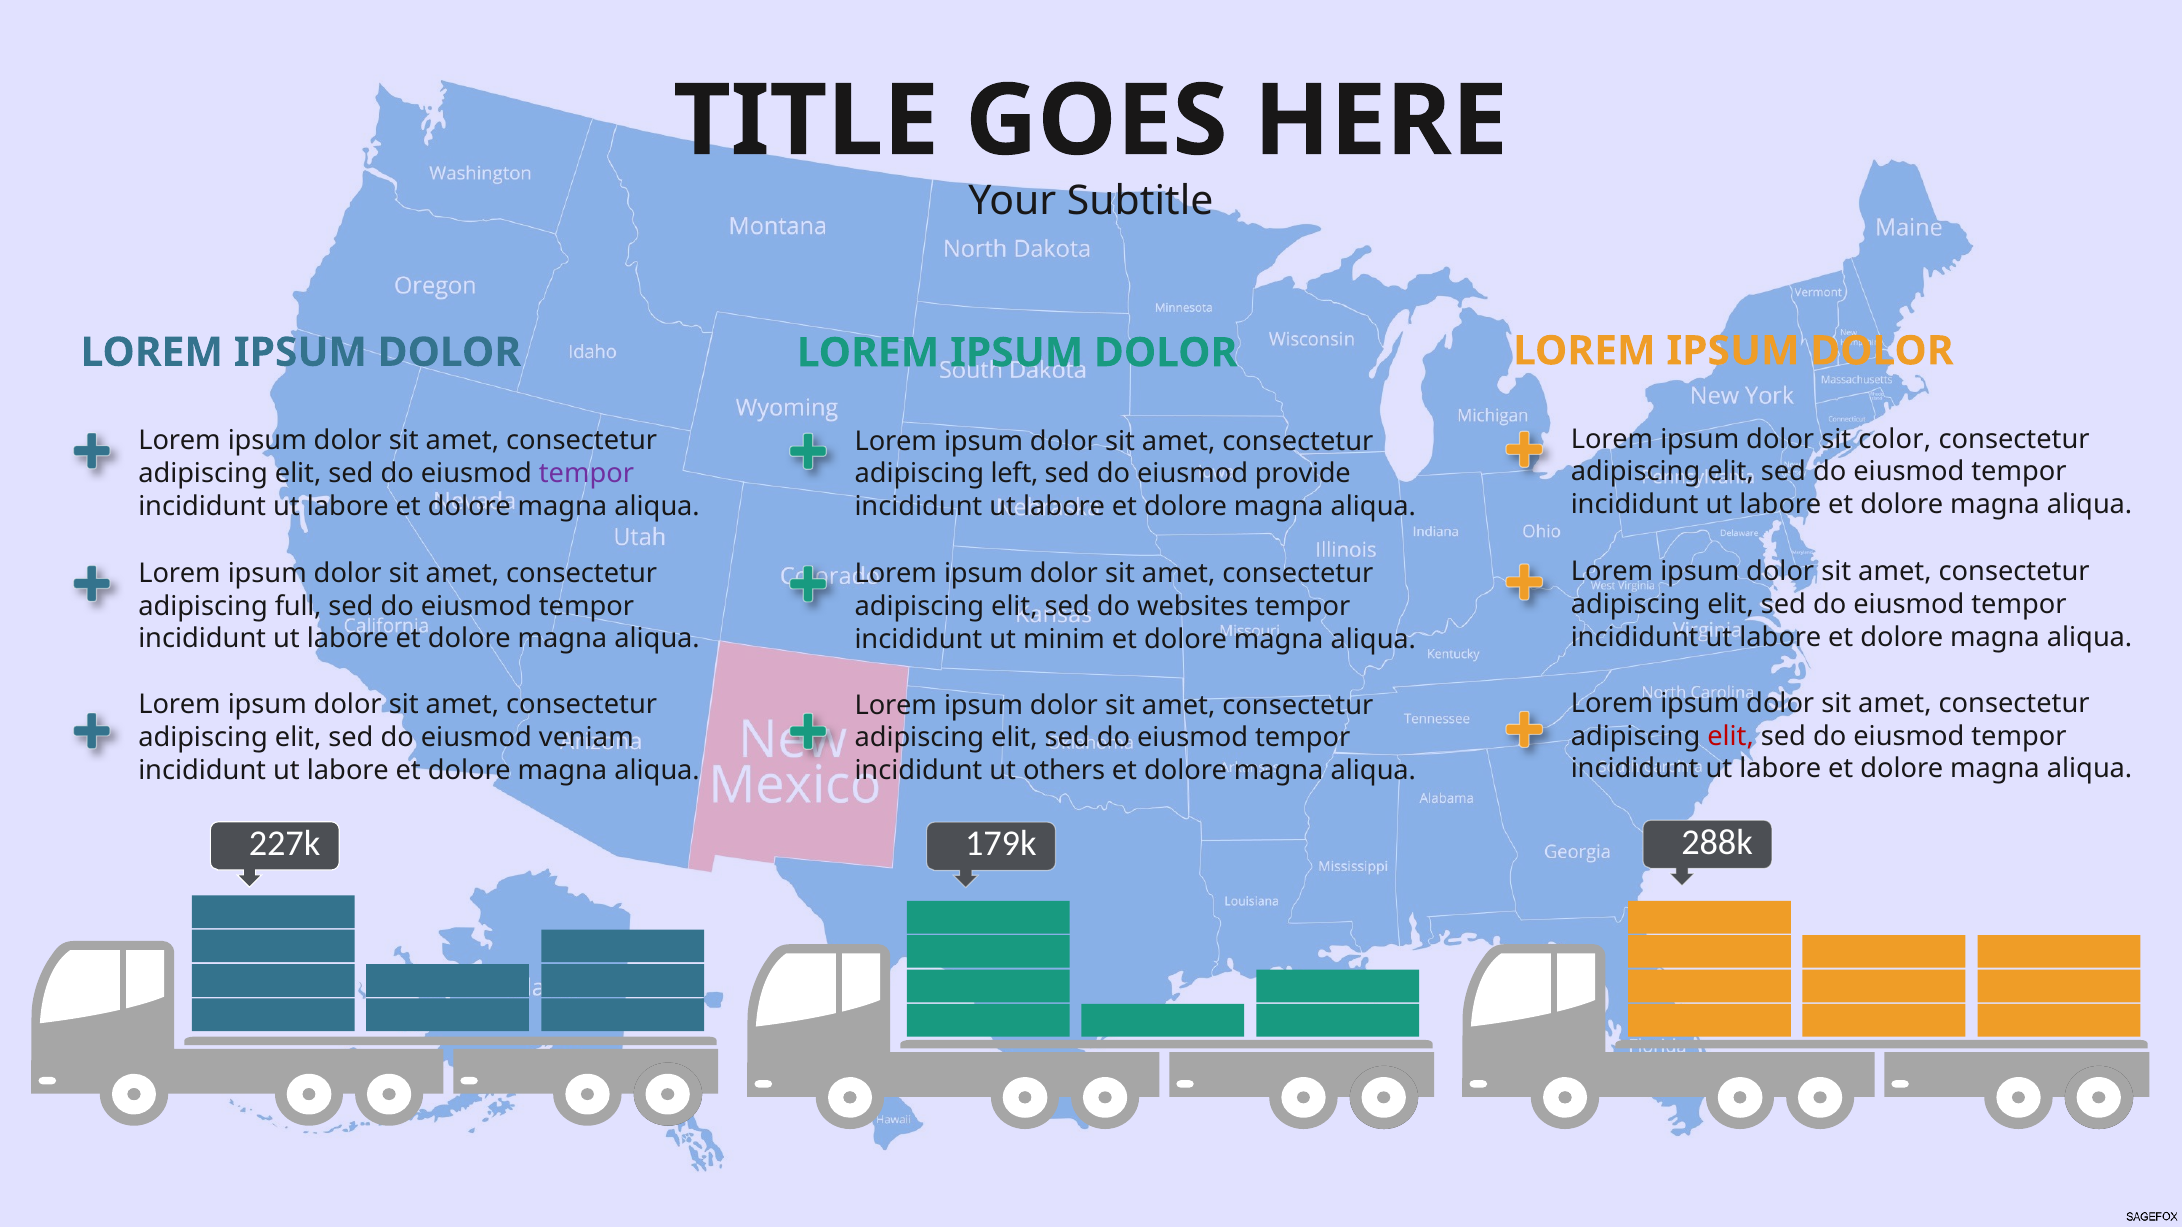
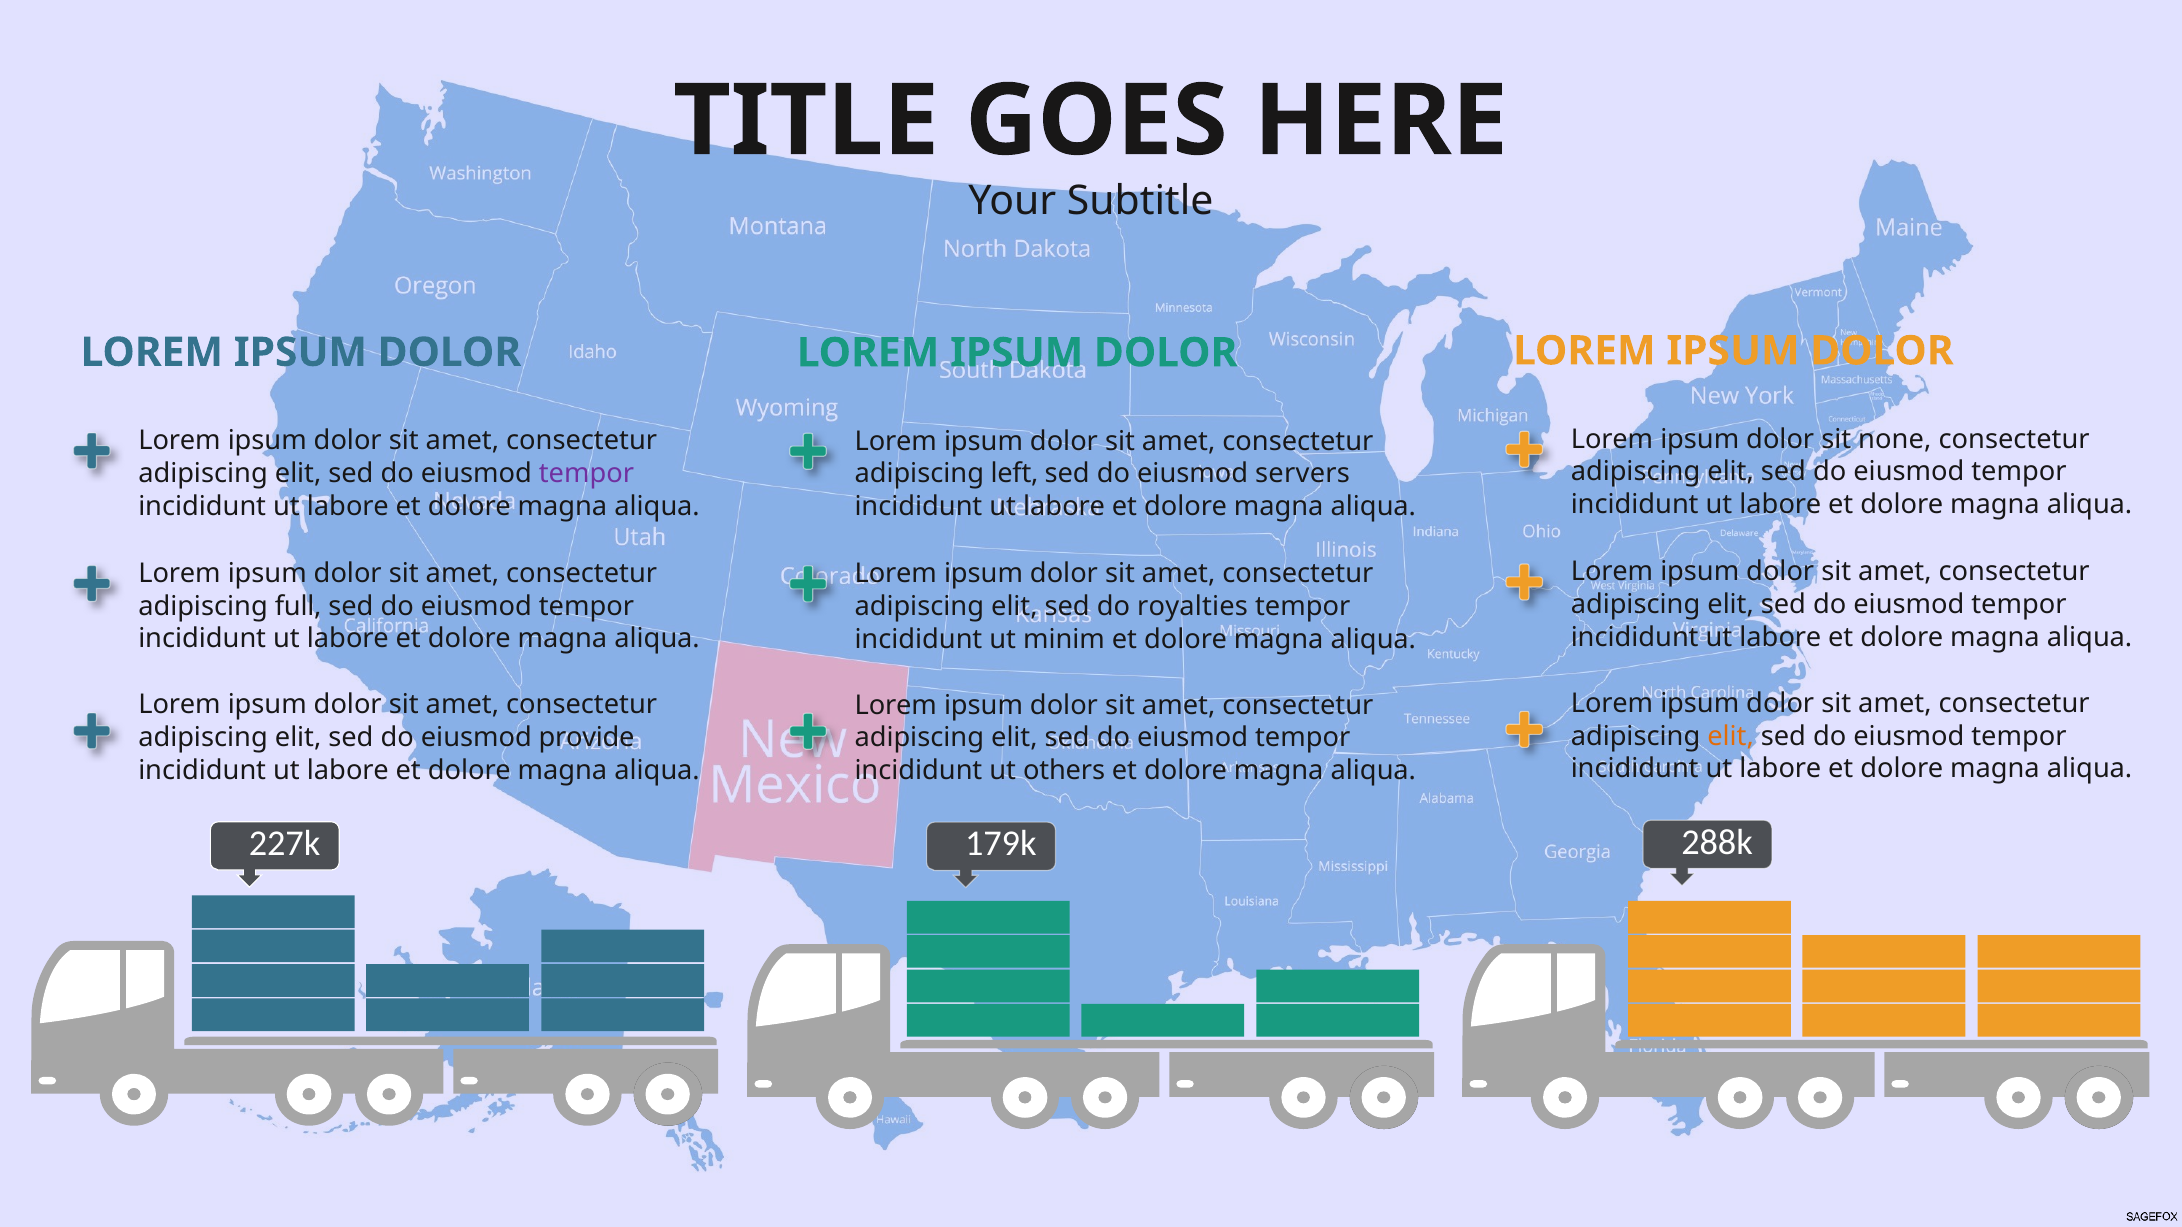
color: color -> none
provide: provide -> servers
websites: websites -> royalties
elit at (1731, 736) colour: red -> orange
veniam: veniam -> provide
